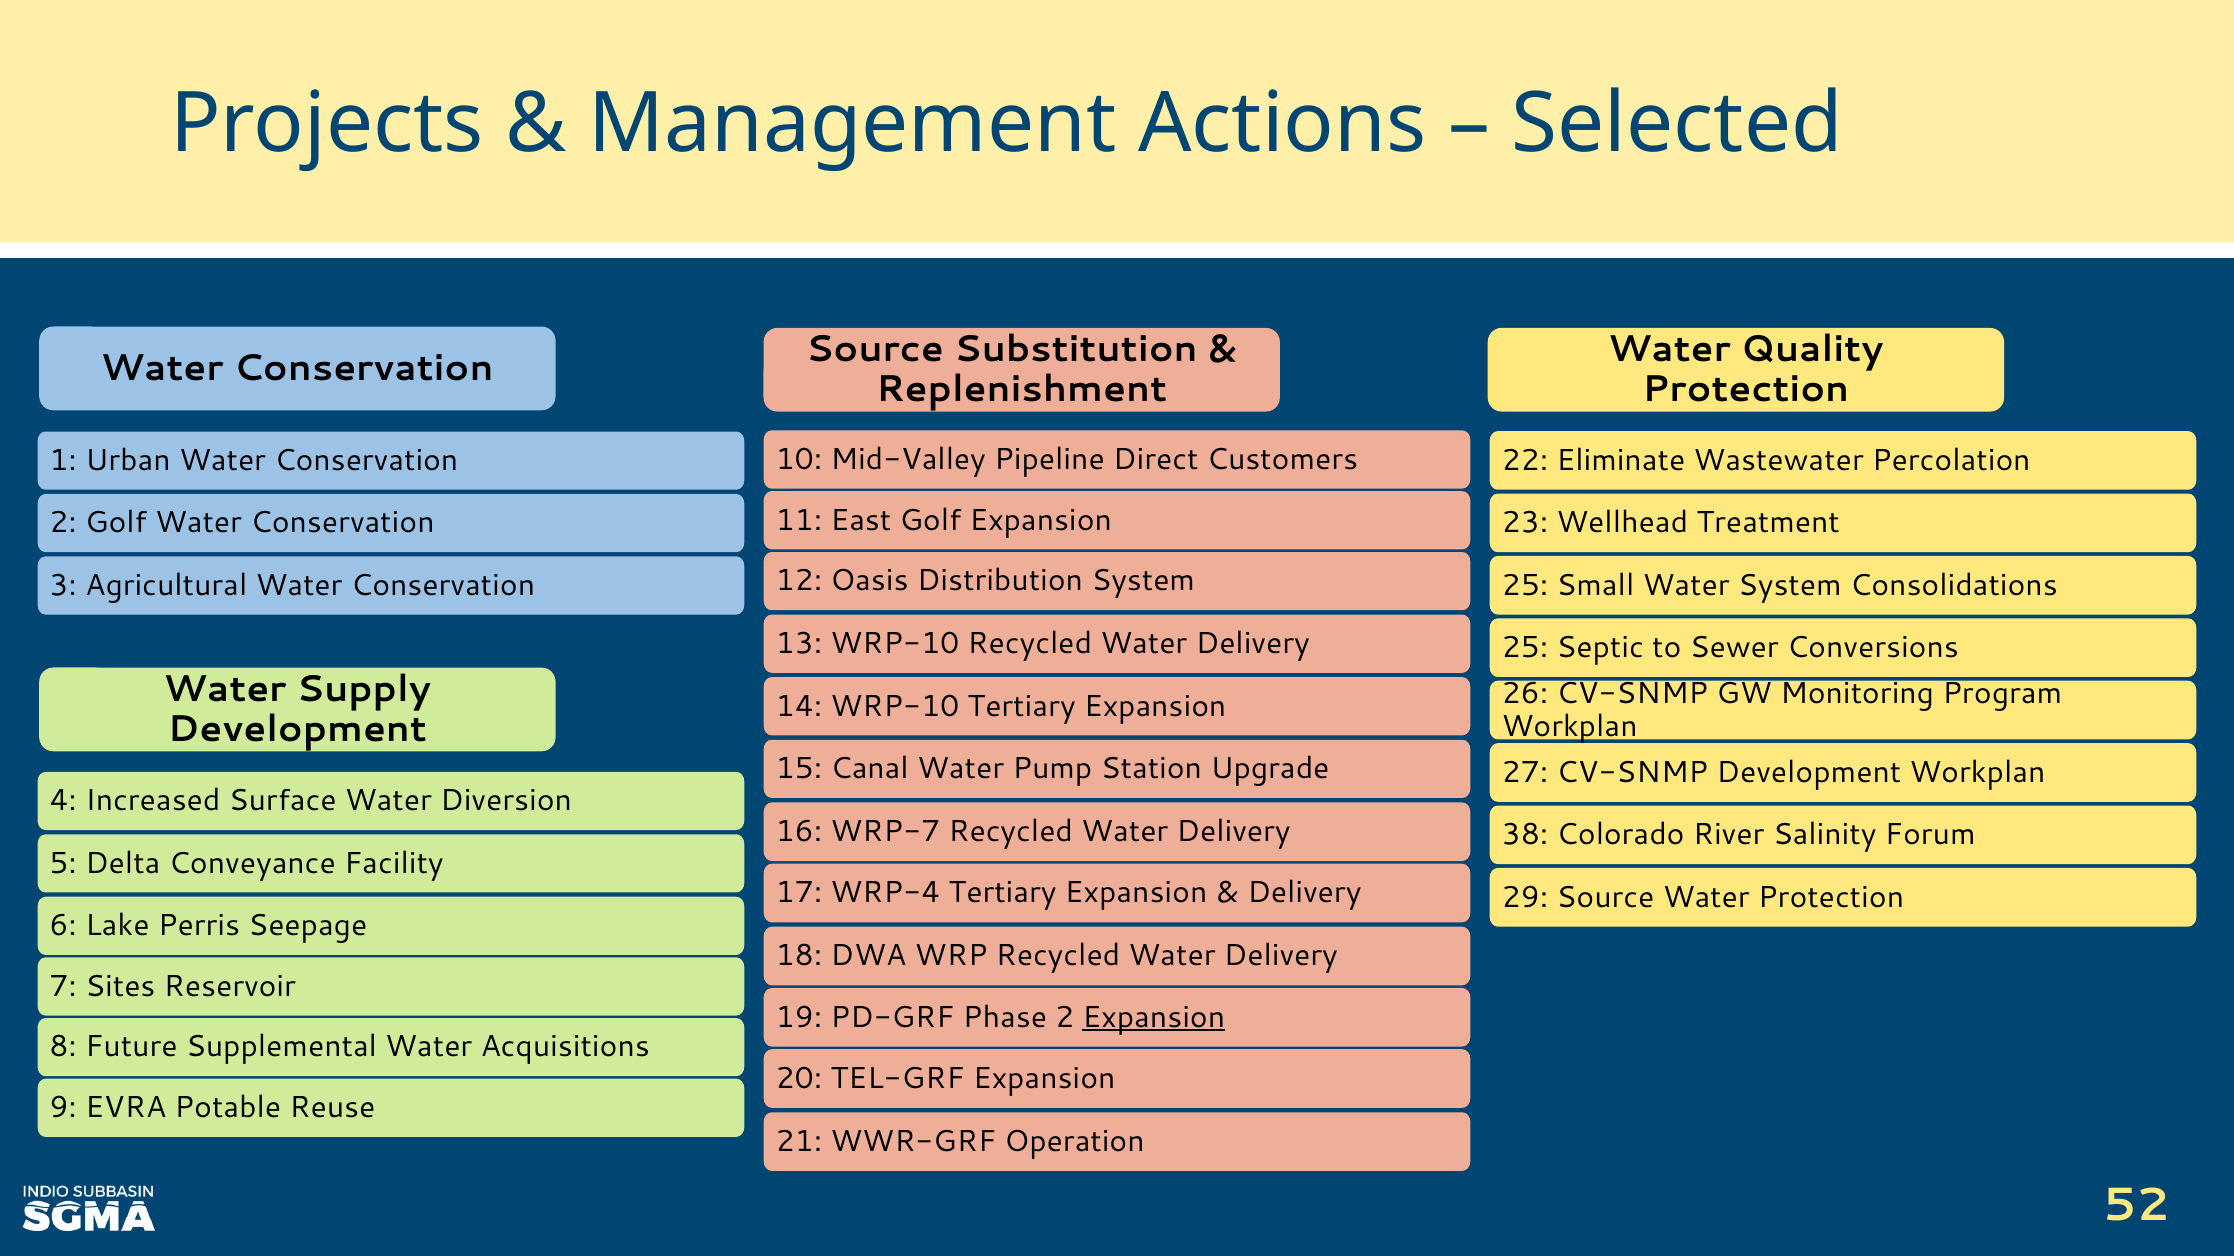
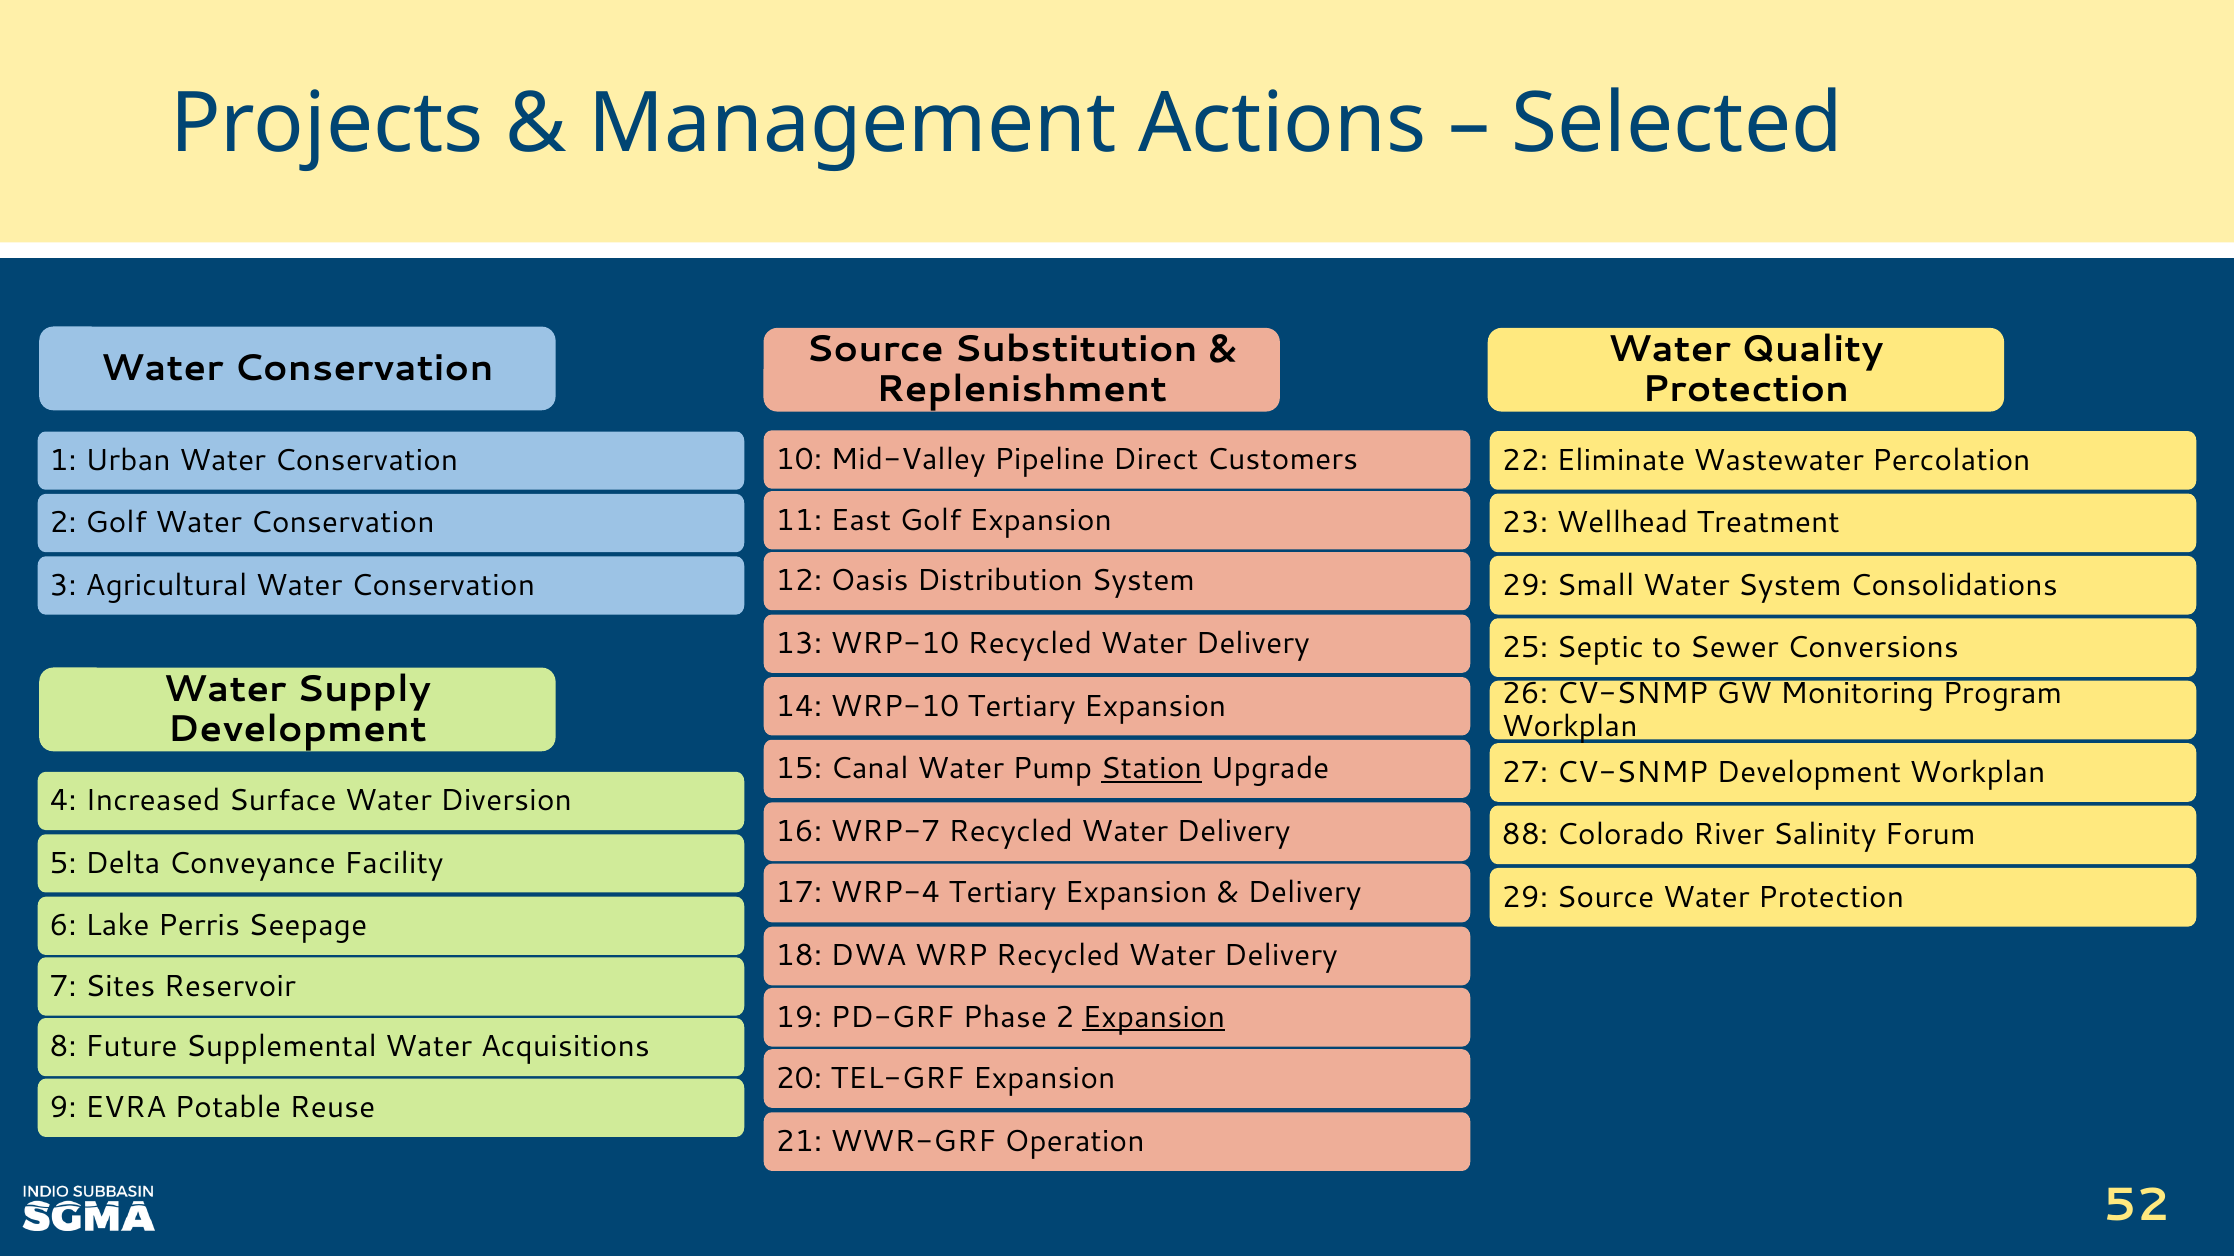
25 at (1525, 585): 25 -> 29
Station underline: none -> present
38: 38 -> 88
